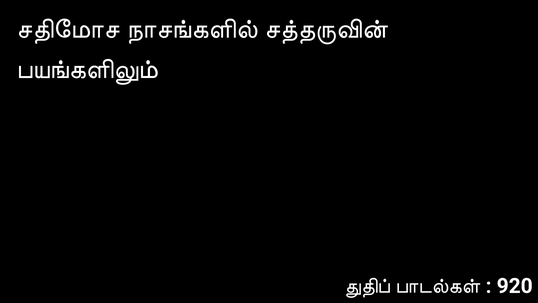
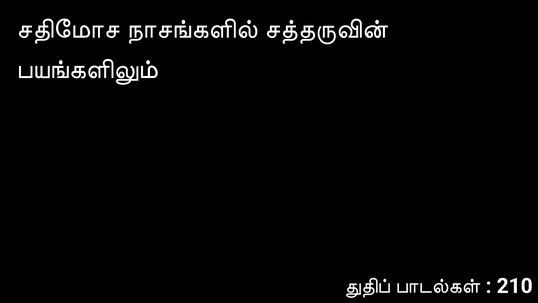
920: 920 -> 210
